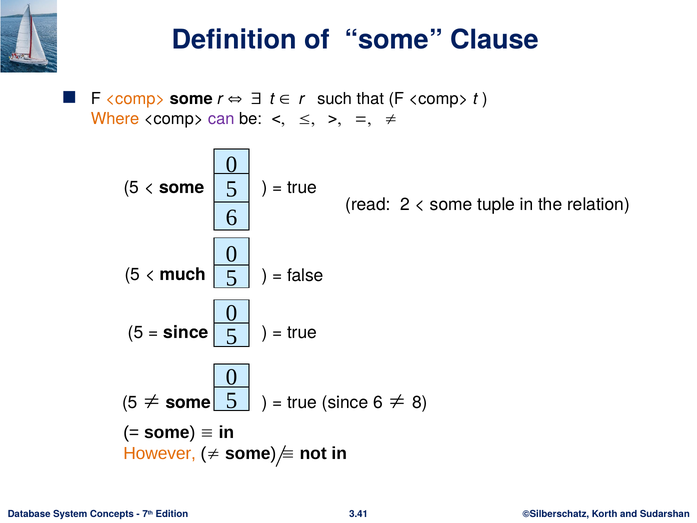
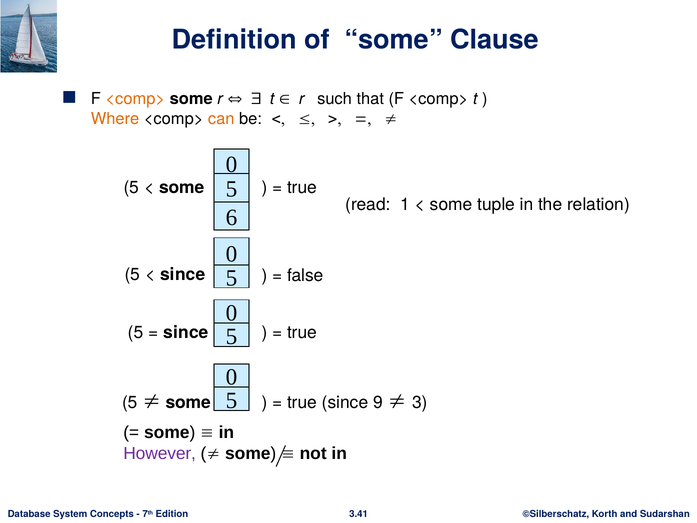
can colour: purple -> orange
2: 2 -> 1
much at (183, 274): much -> since
since 6: 6 -> 9
8: 8 -> 3
However colour: orange -> purple
